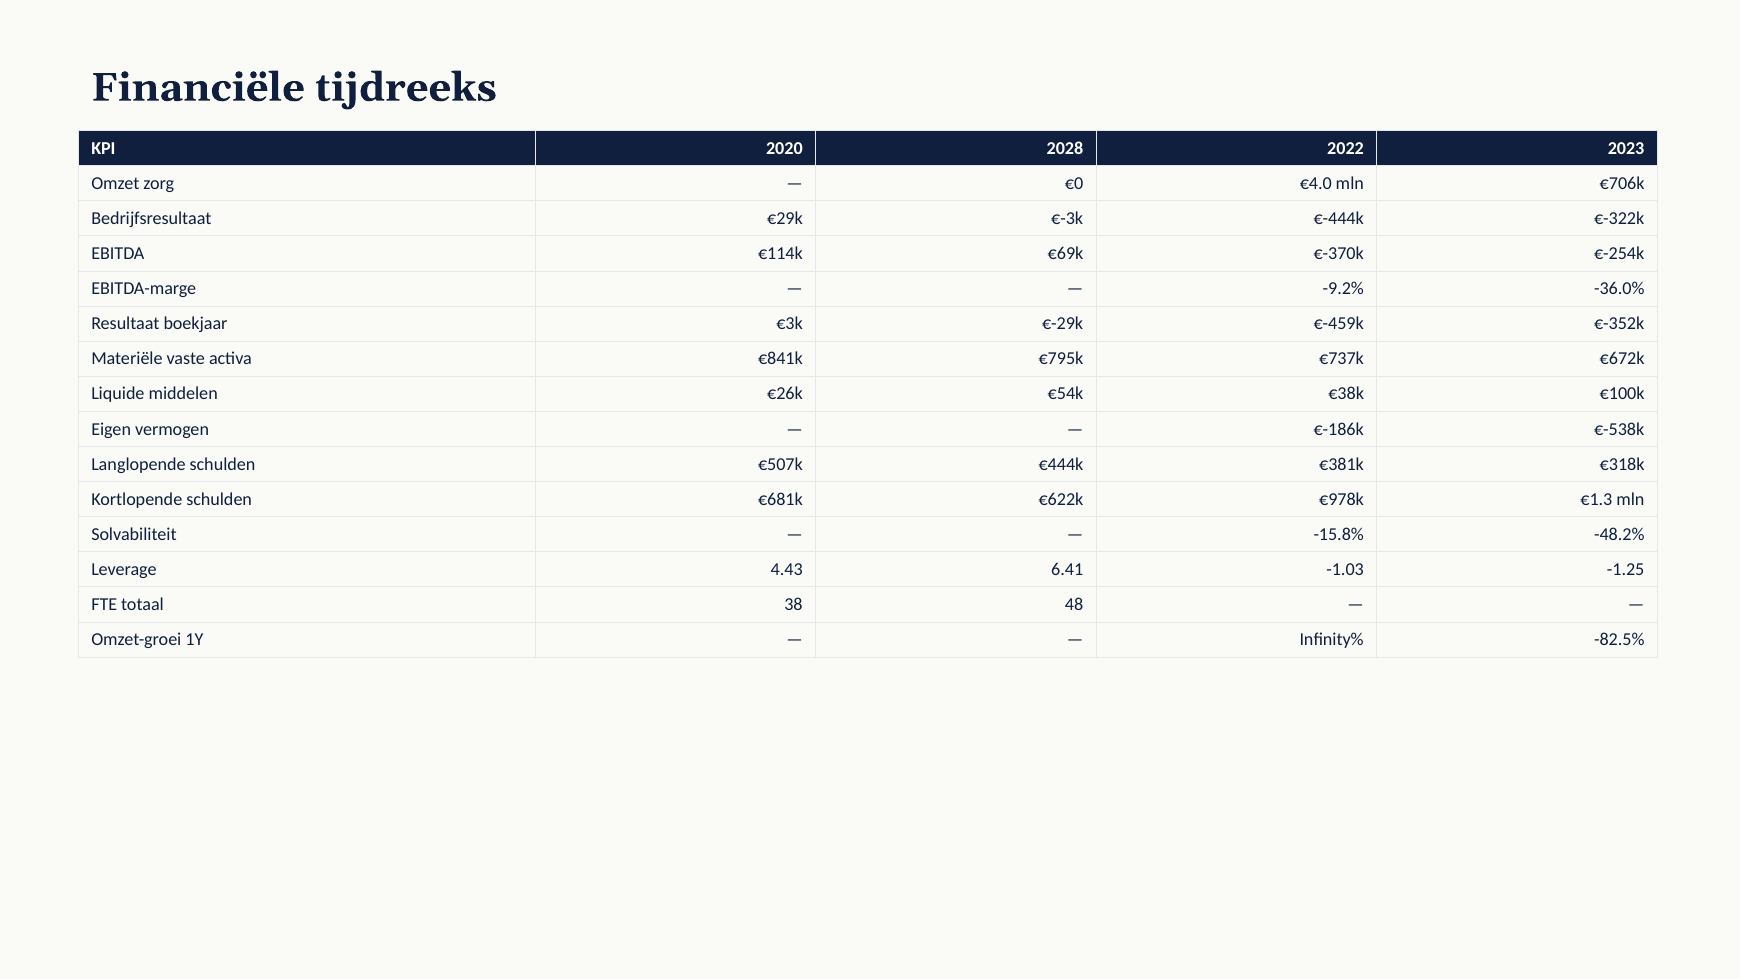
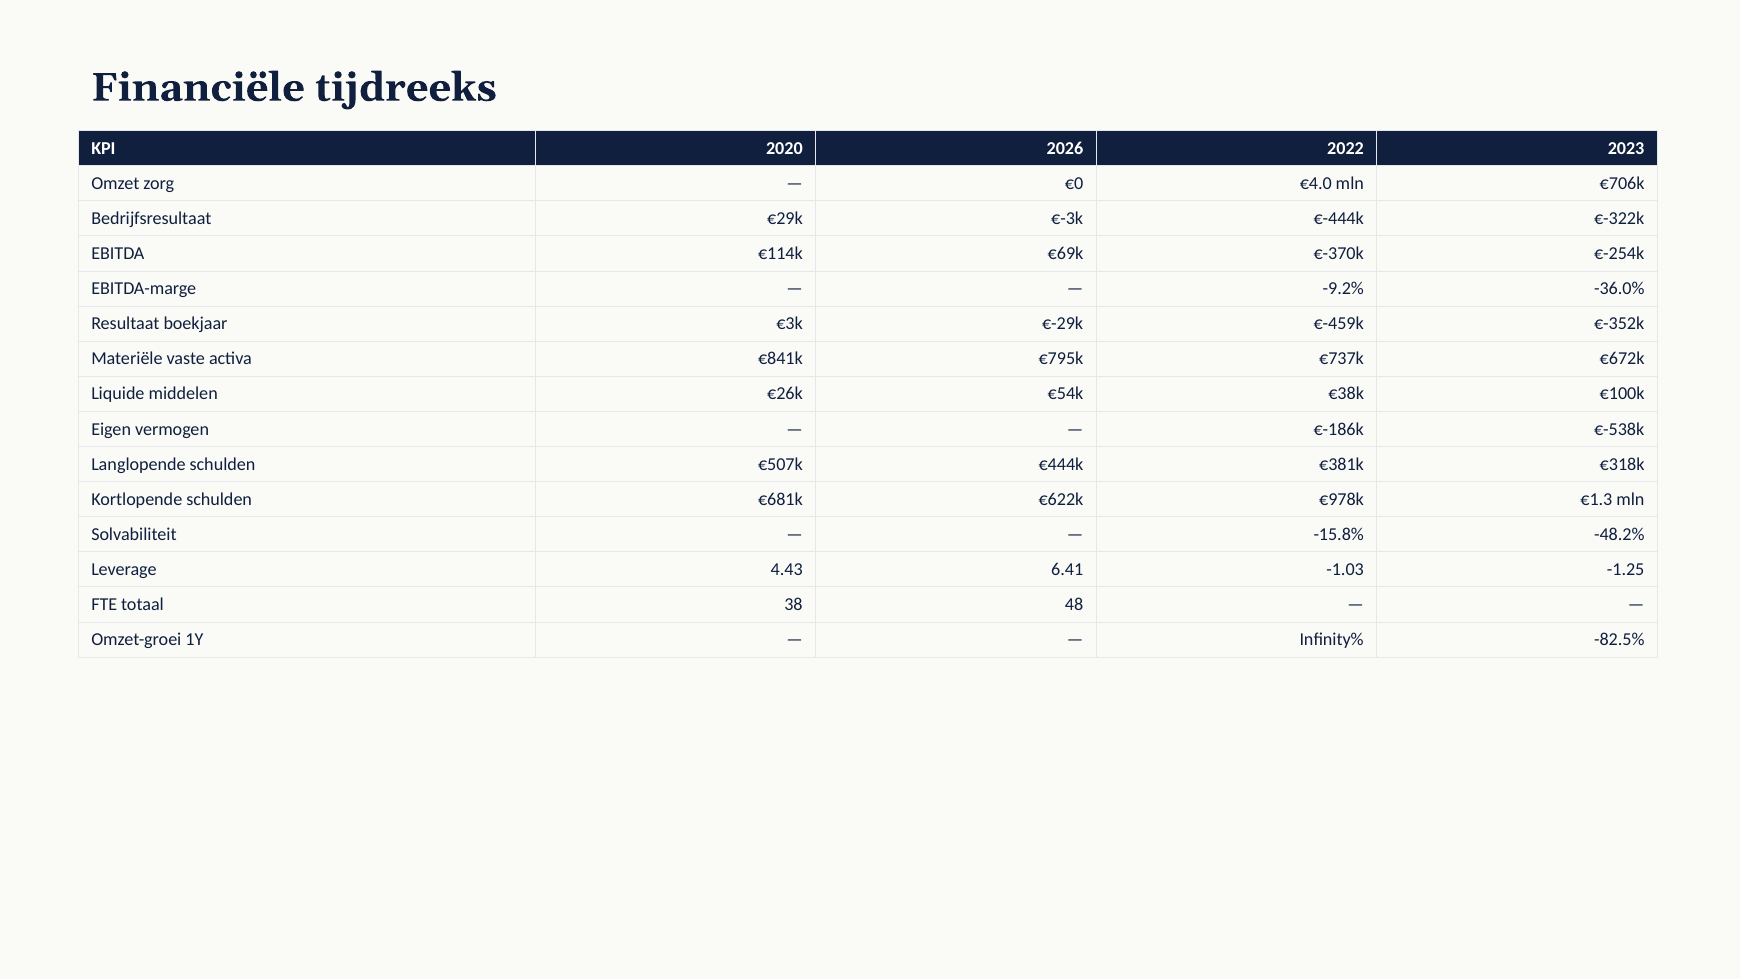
2028: 2028 -> 2026
